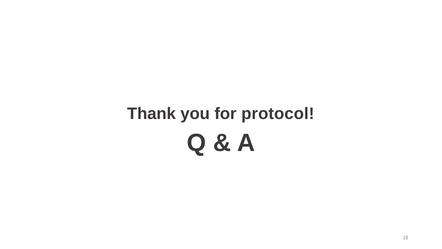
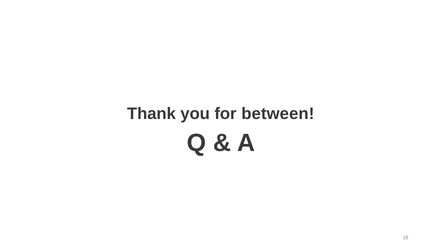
protocol: protocol -> between
